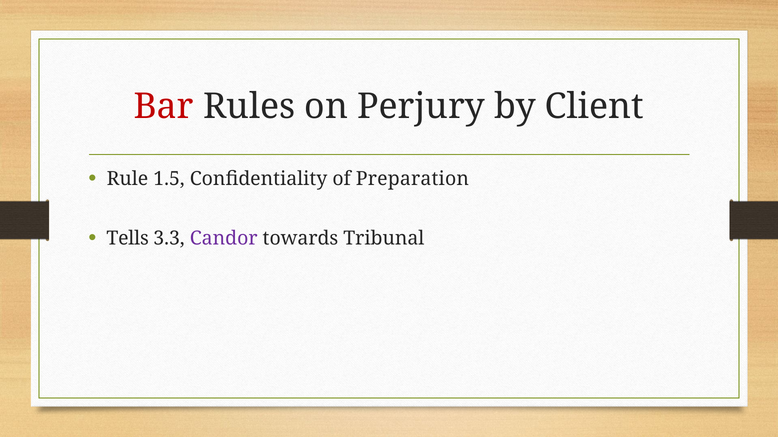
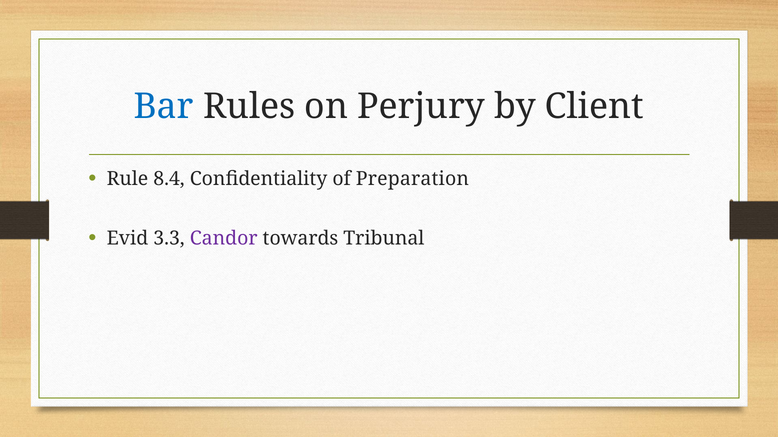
Bar colour: red -> blue
1.5: 1.5 -> 8.4
Tells: Tells -> Evid
